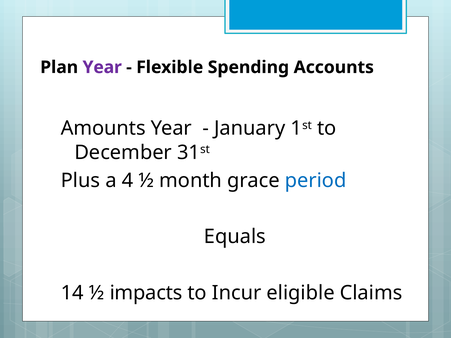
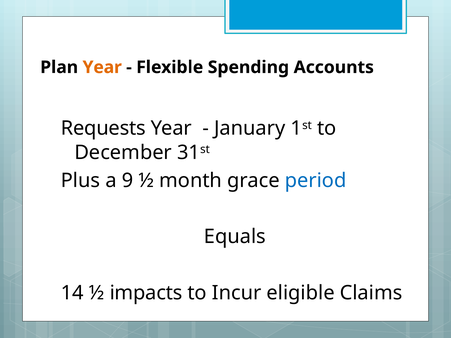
Year at (102, 67) colour: purple -> orange
Amounts: Amounts -> Requests
4: 4 -> 9
